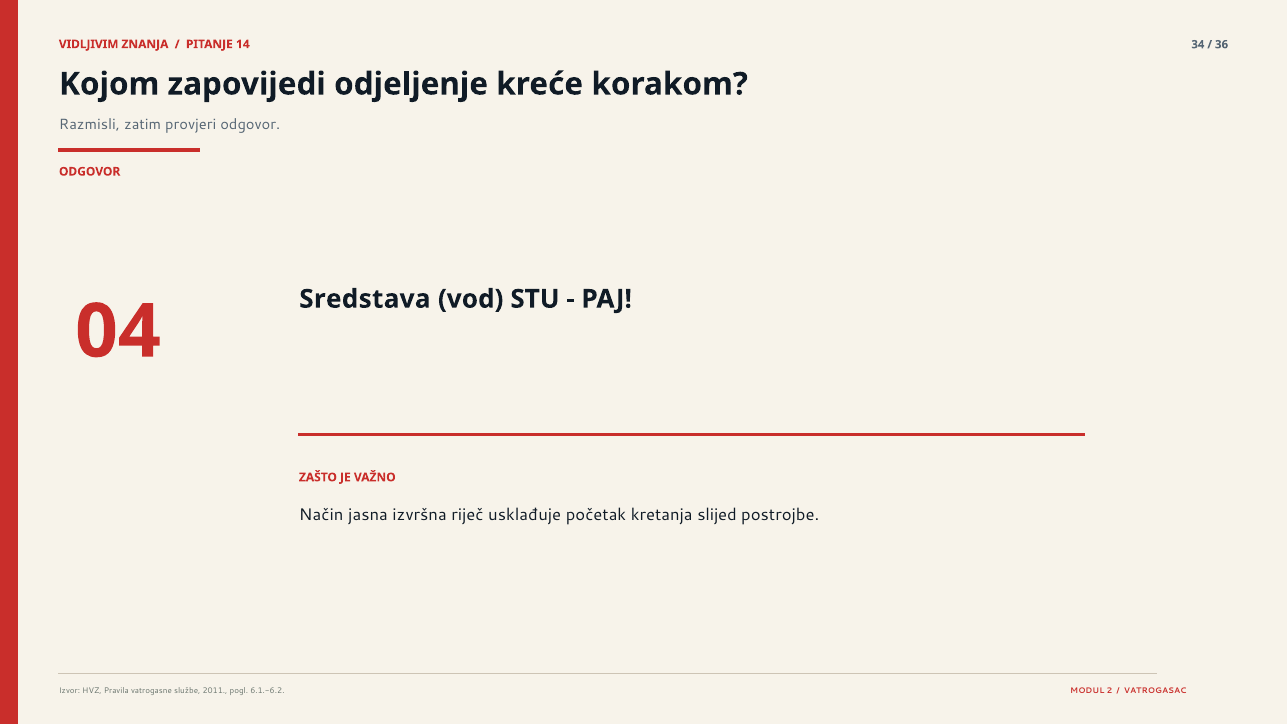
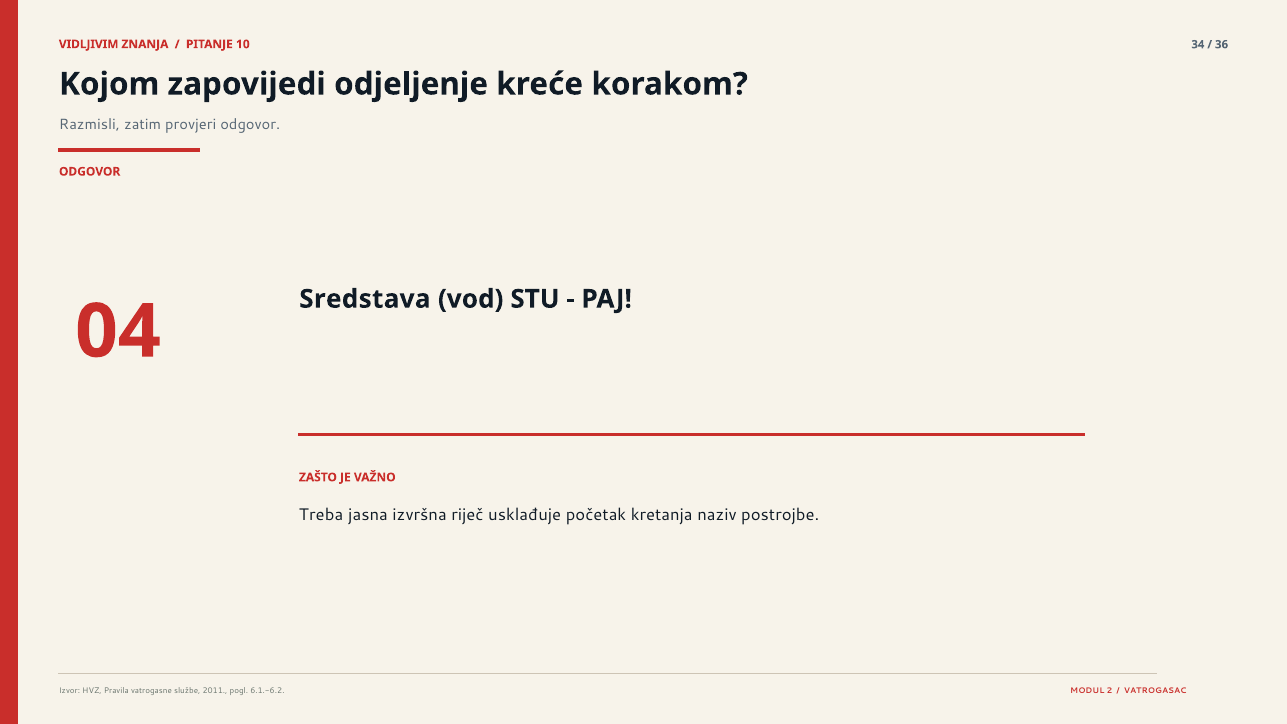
14: 14 -> 10
Način: Način -> Treba
slijed: slijed -> naziv
